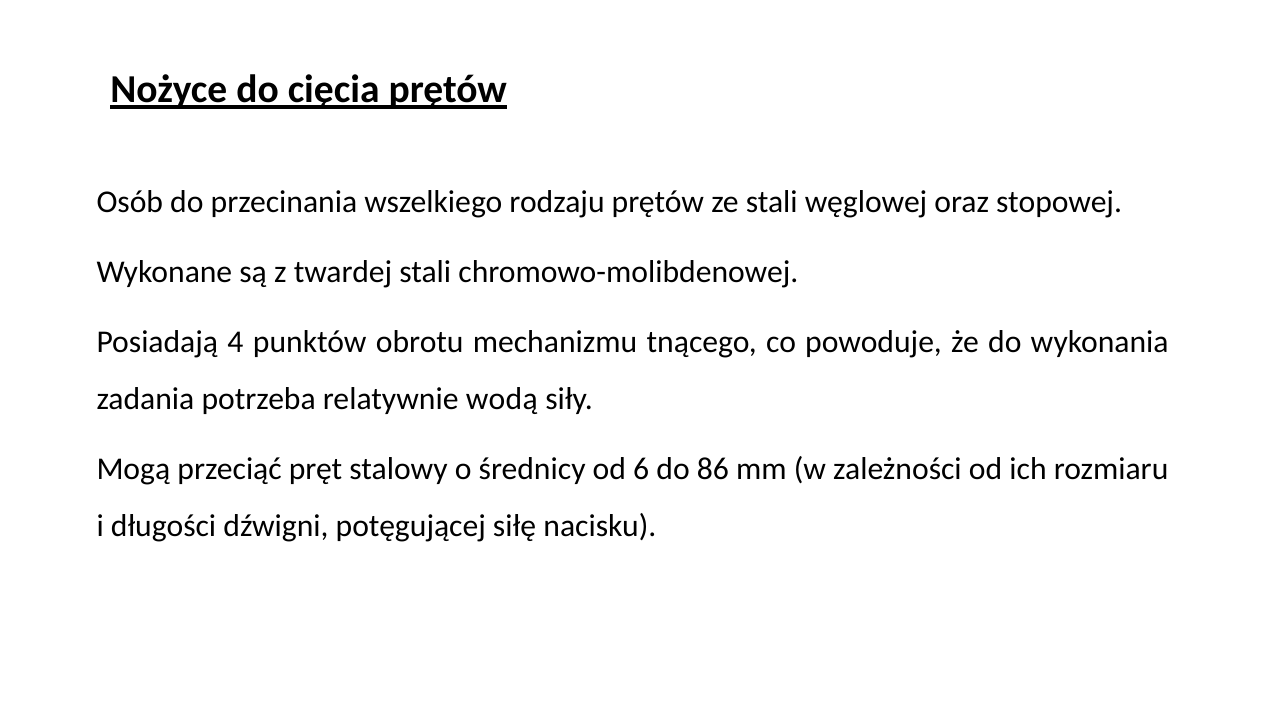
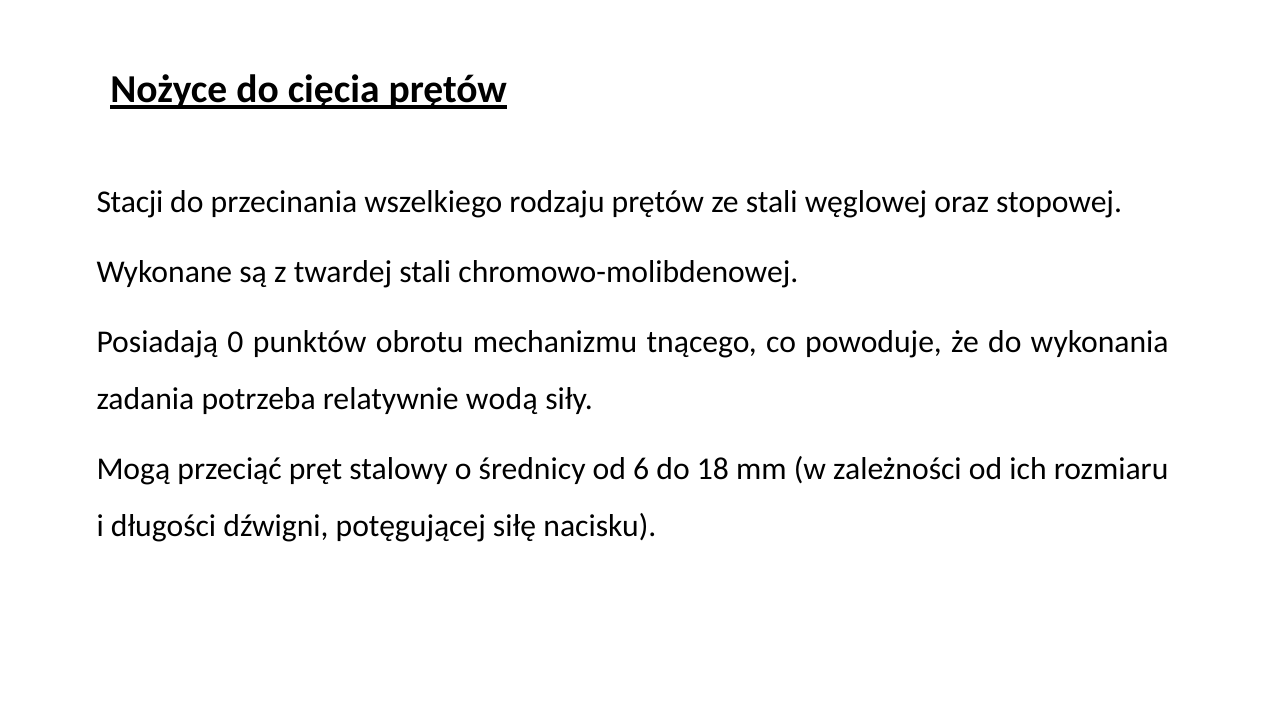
Osób: Osób -> Stacji
4: 4 -> 0
86: 86 -> 18
